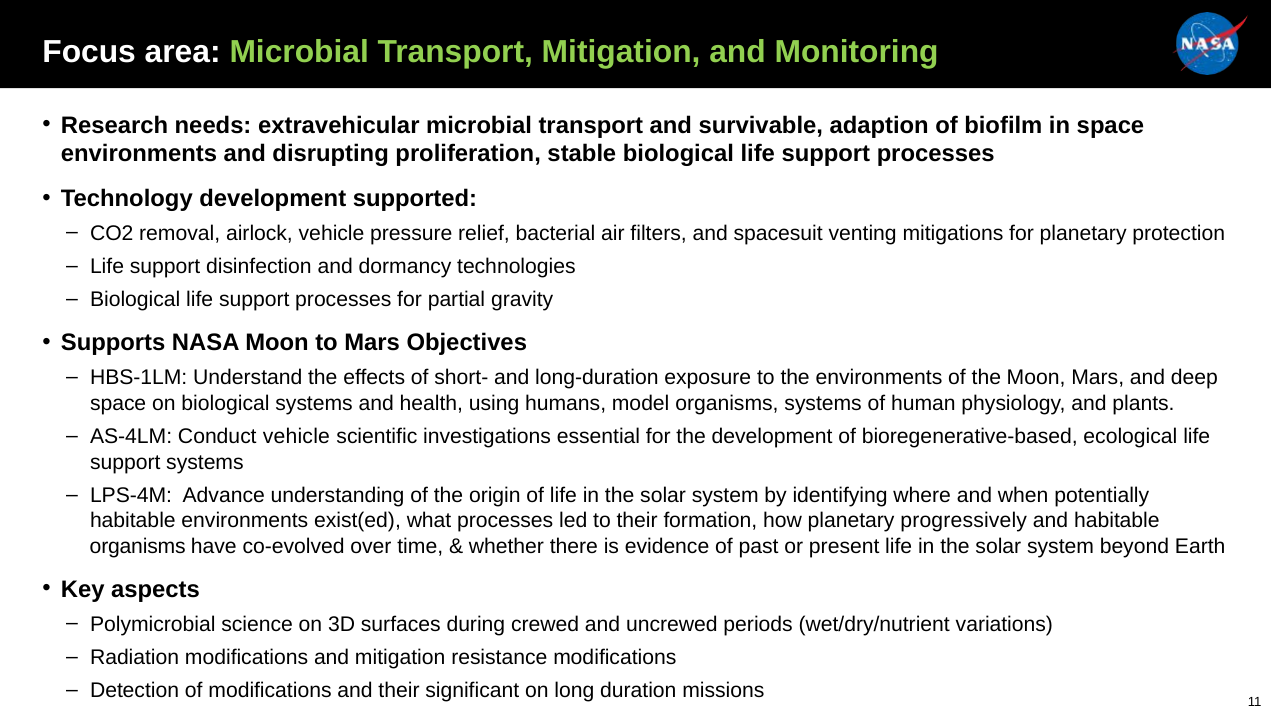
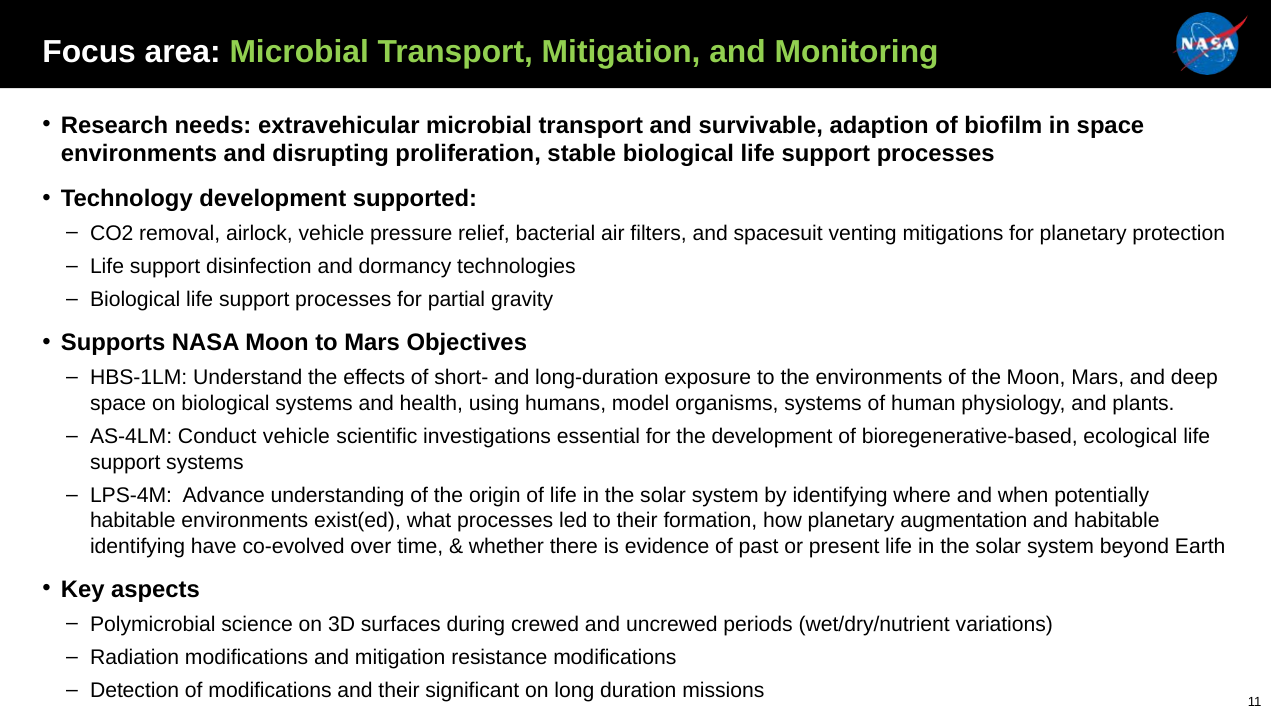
progressively: progressively -> augmentation
organisms at (138, 546): organisms -> identifying
